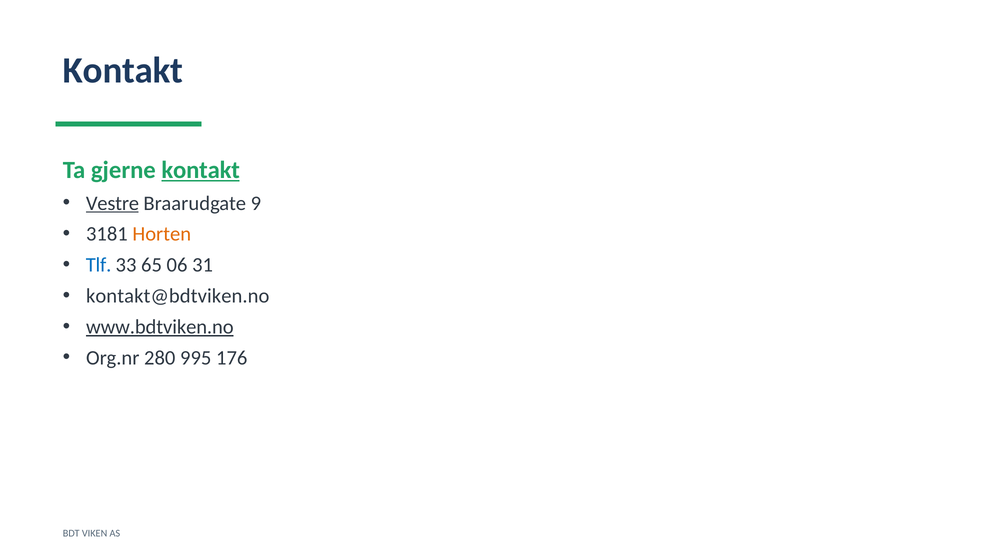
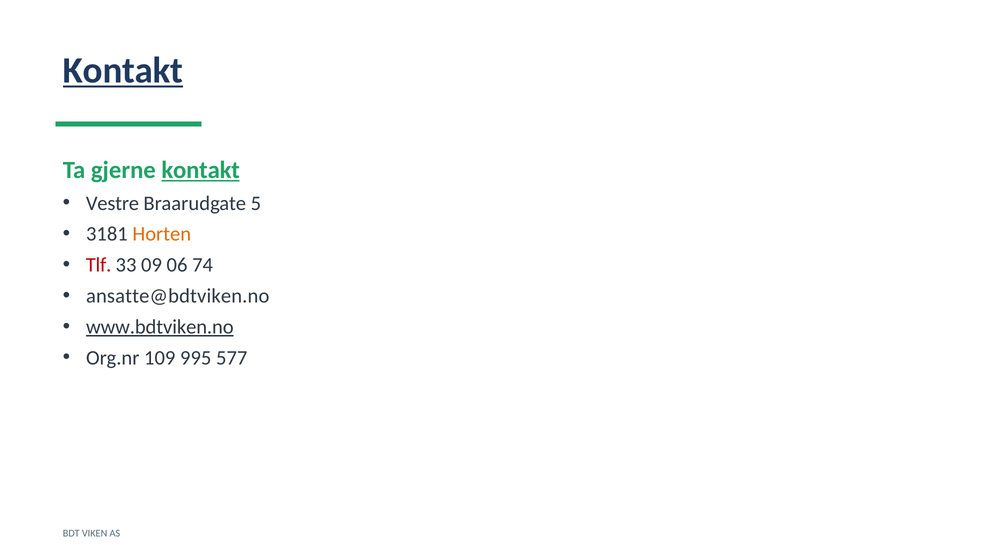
Kontakt at (123, 71) underline: none -> present
Vestre underline: present -> none
9: 9 -> 5
Tlf colour: blue -> red
65: 65 -> 09
31: 31 -> 74
kontakt@bdtviken.no: kontakt@bdtviken.no -> ansatte@bdtviken.no
280: 280 -> 109
176: 176 -> 577
